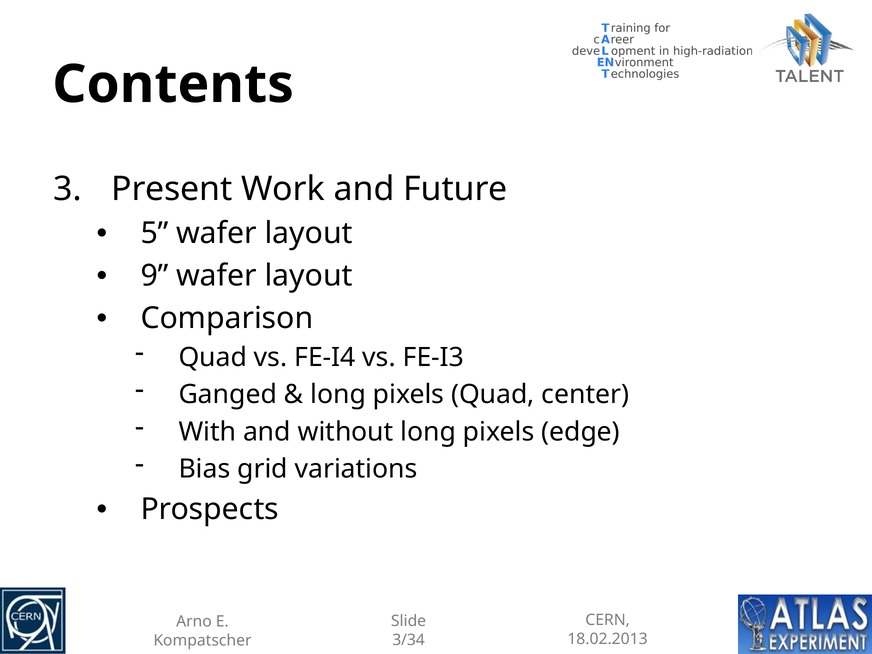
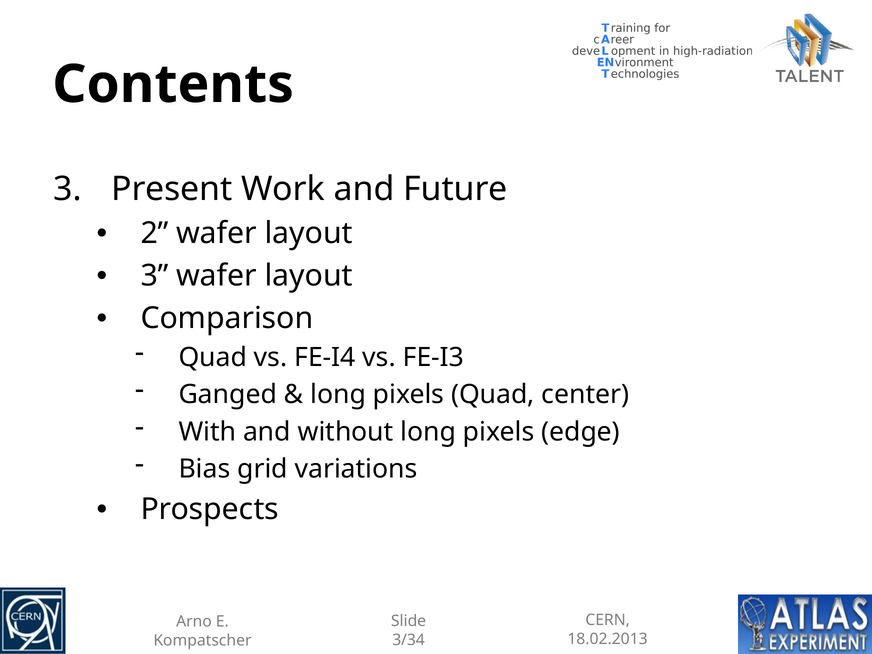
5: 5 -> 2
9 at (154, 276): 9 -> 3
